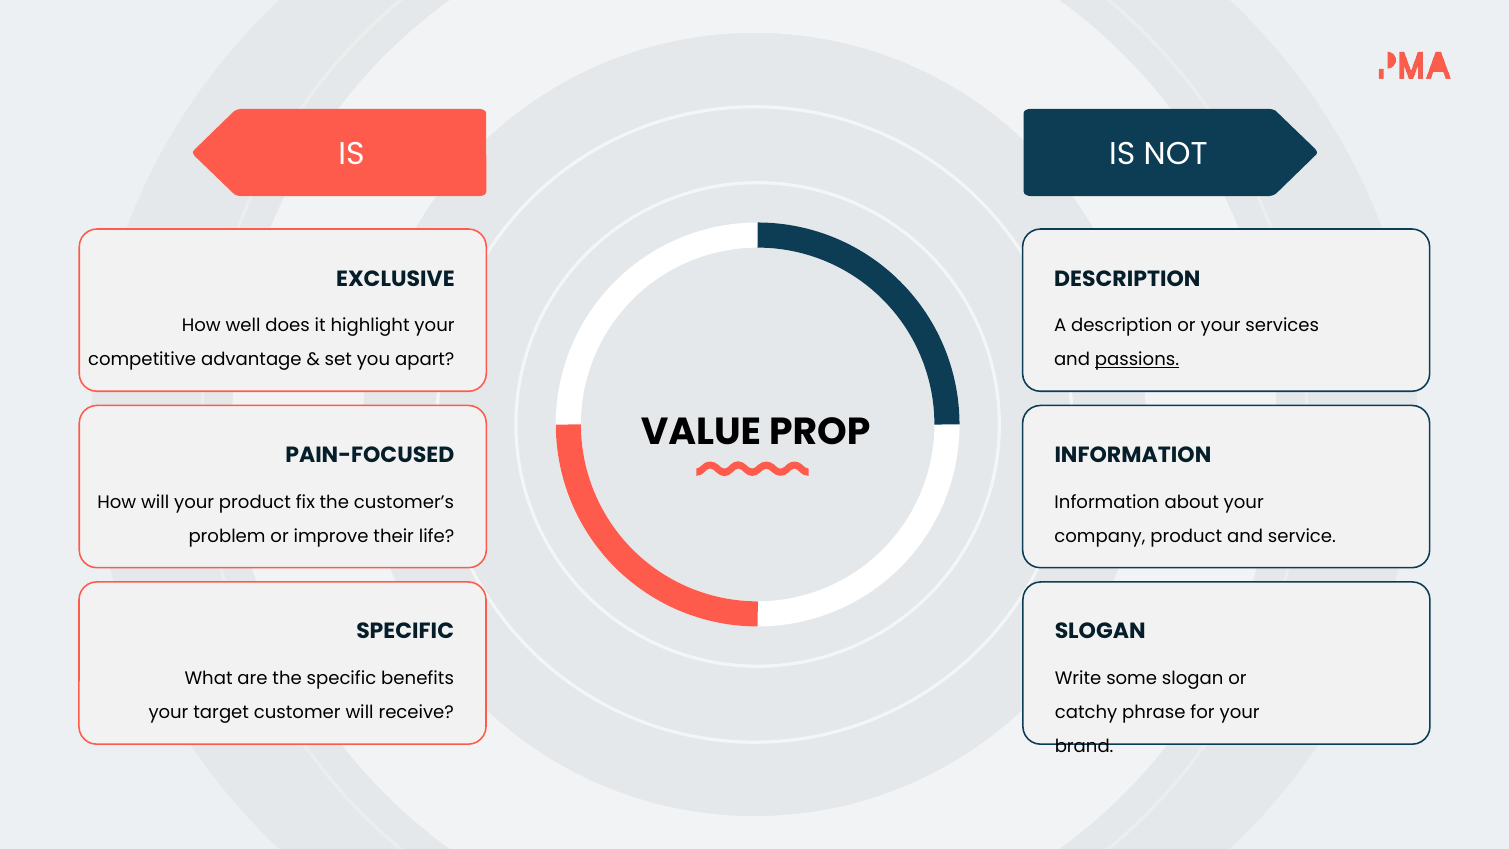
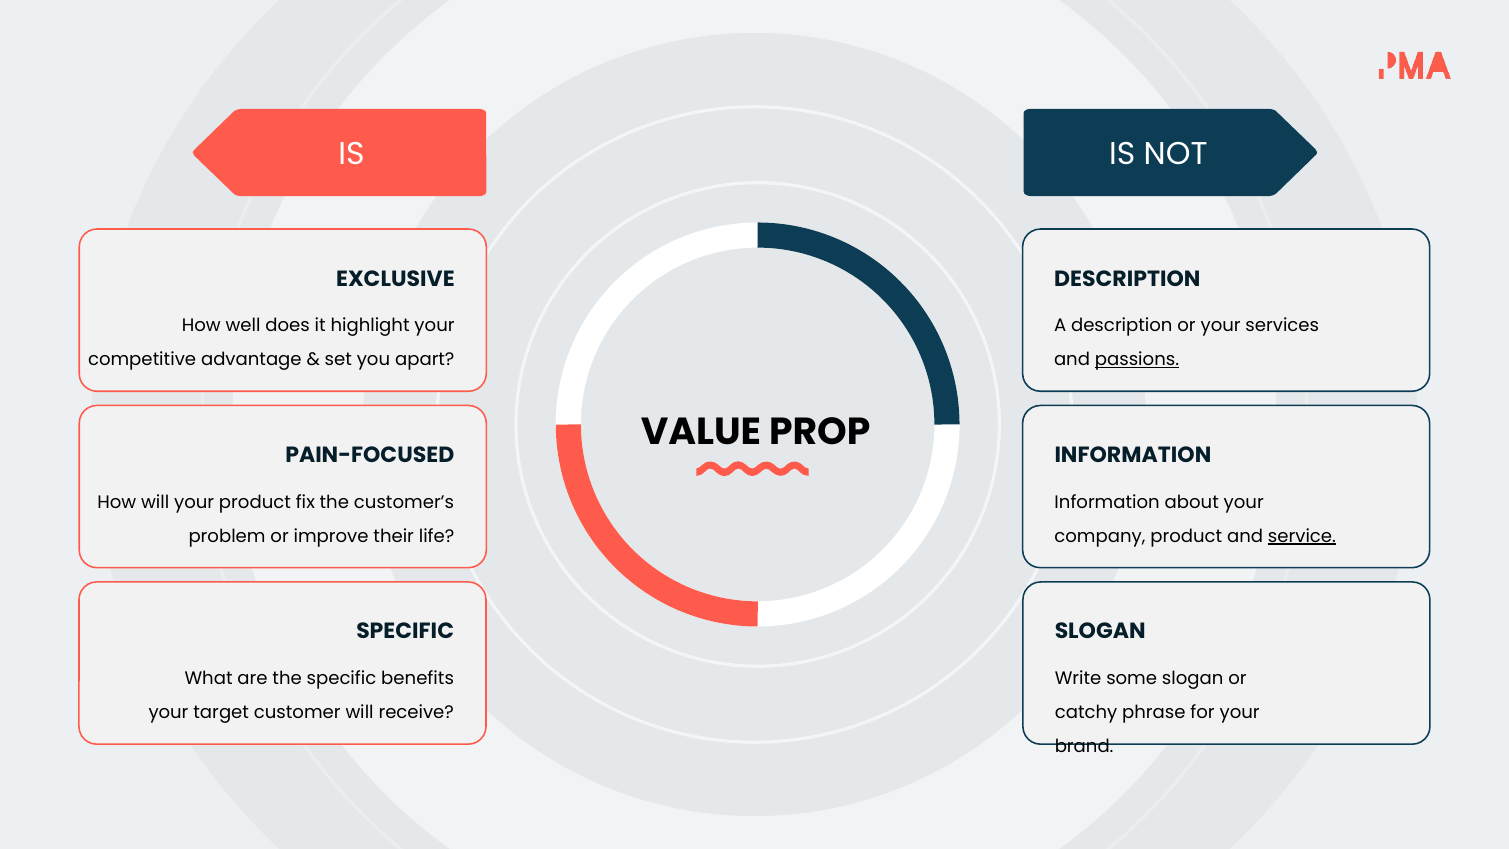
service underline: none -> present
